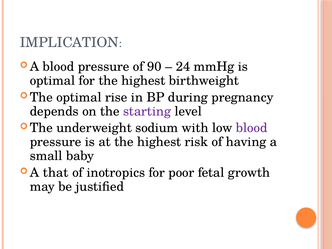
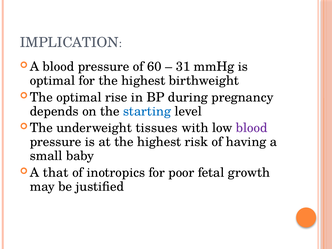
90: 90 -> 60
24: 24 -> 31
starting colour: purple -> blue
sodium: sodium -> tissues
